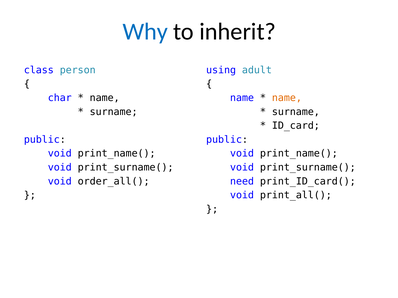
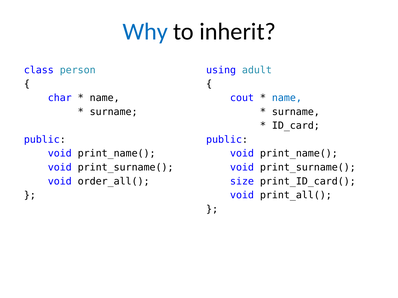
name at (242, 98): name -> cout
name at (287, 98) colour: orange -> blue
need: need -> size
